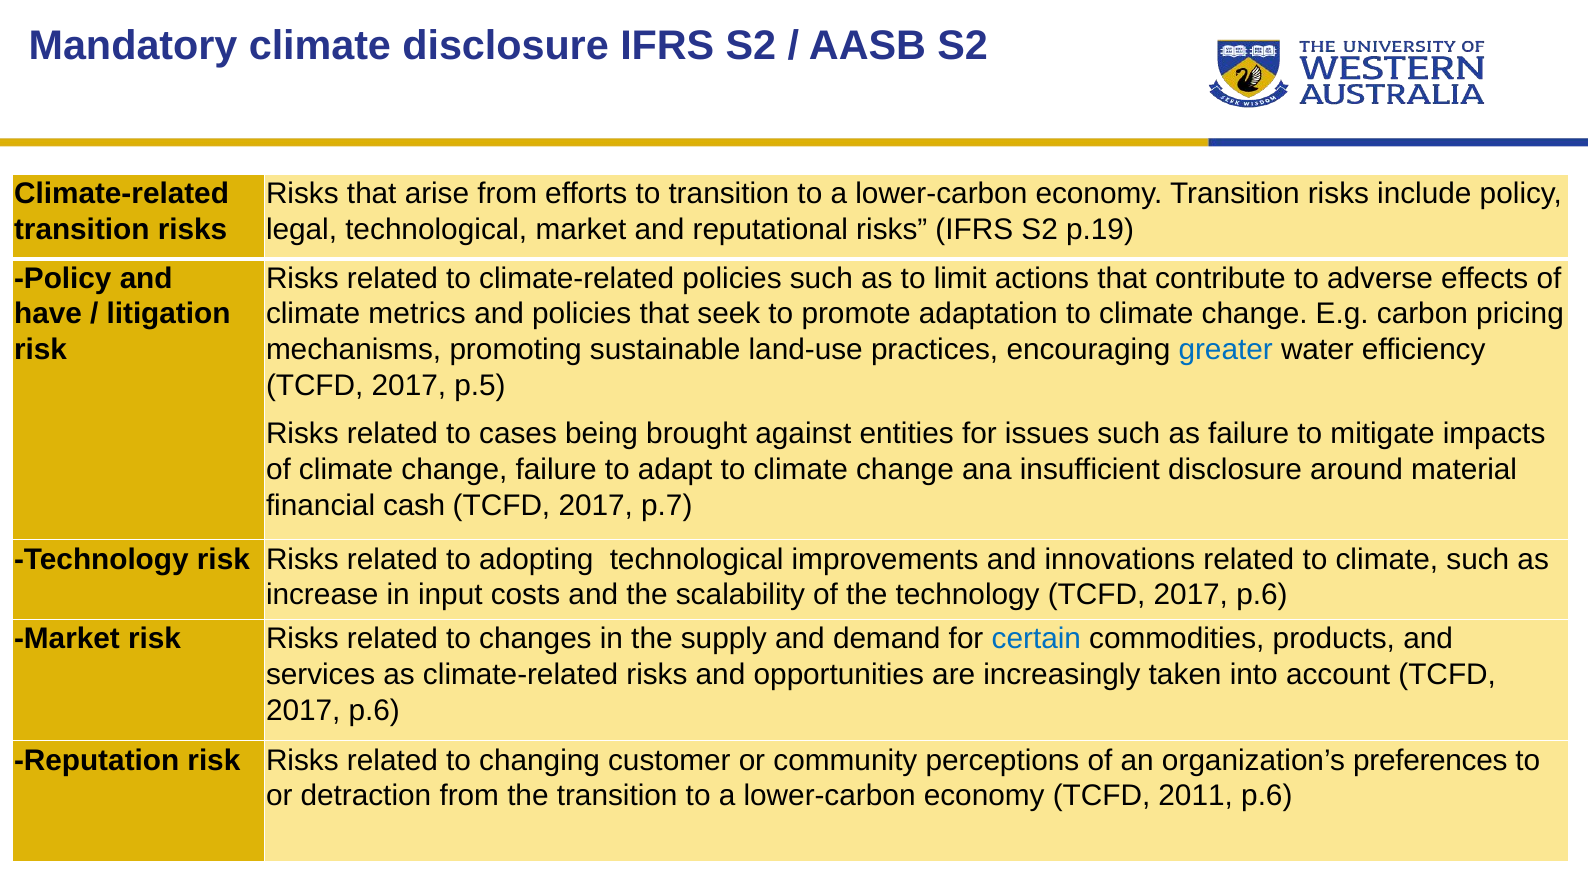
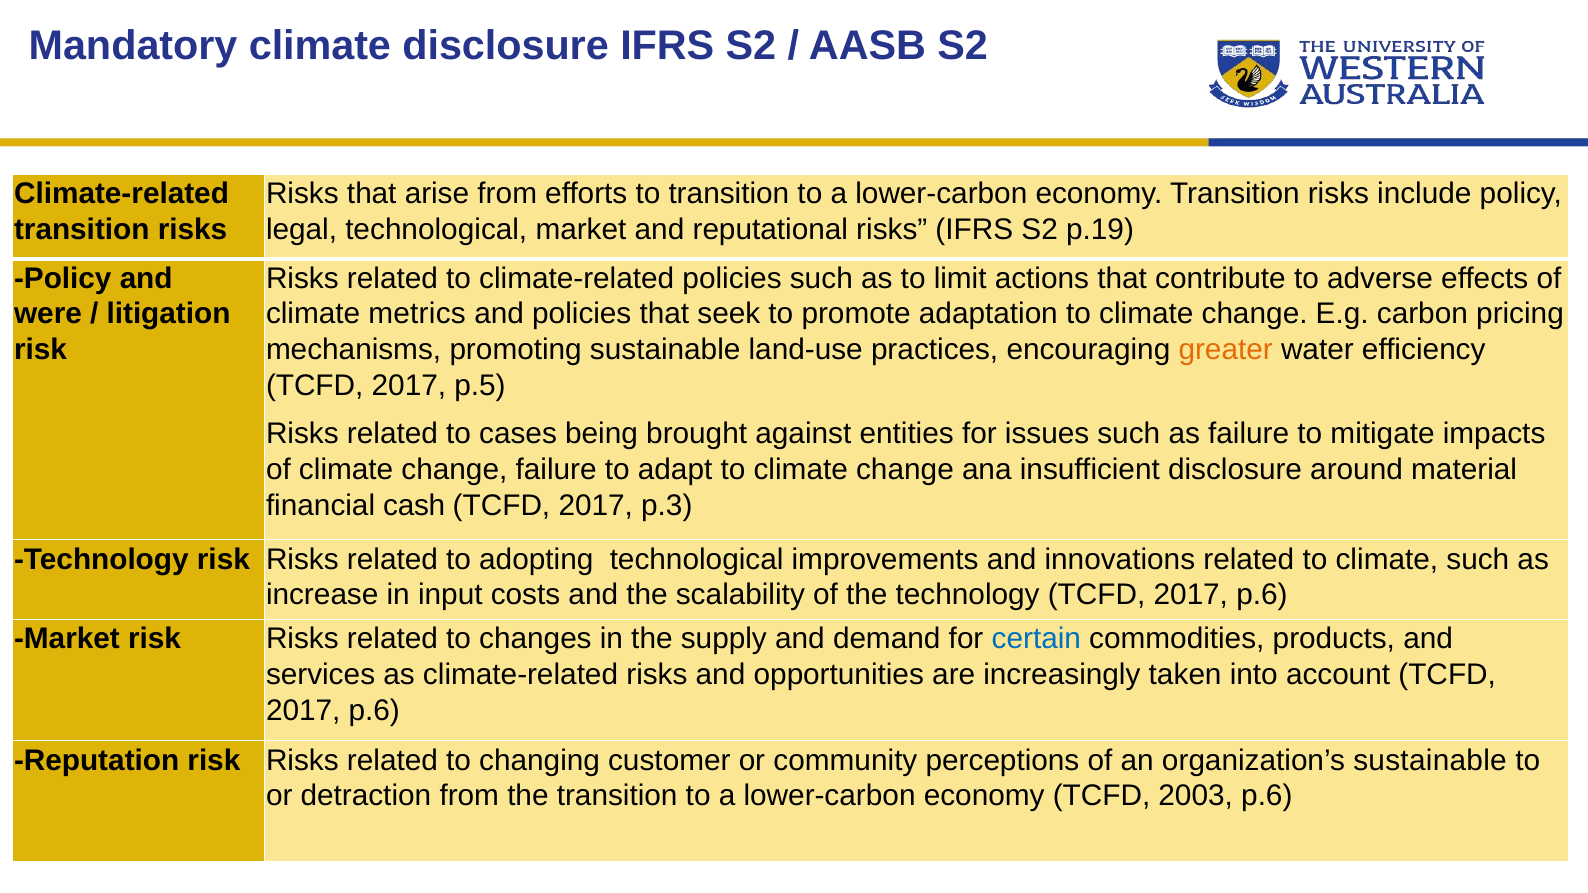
have: have -> were
greater colour: blue -> orange
p.7: p.7 -> p.3
organization’s preferences: preferences -> sustainable
2011: 2011 -> 2003
